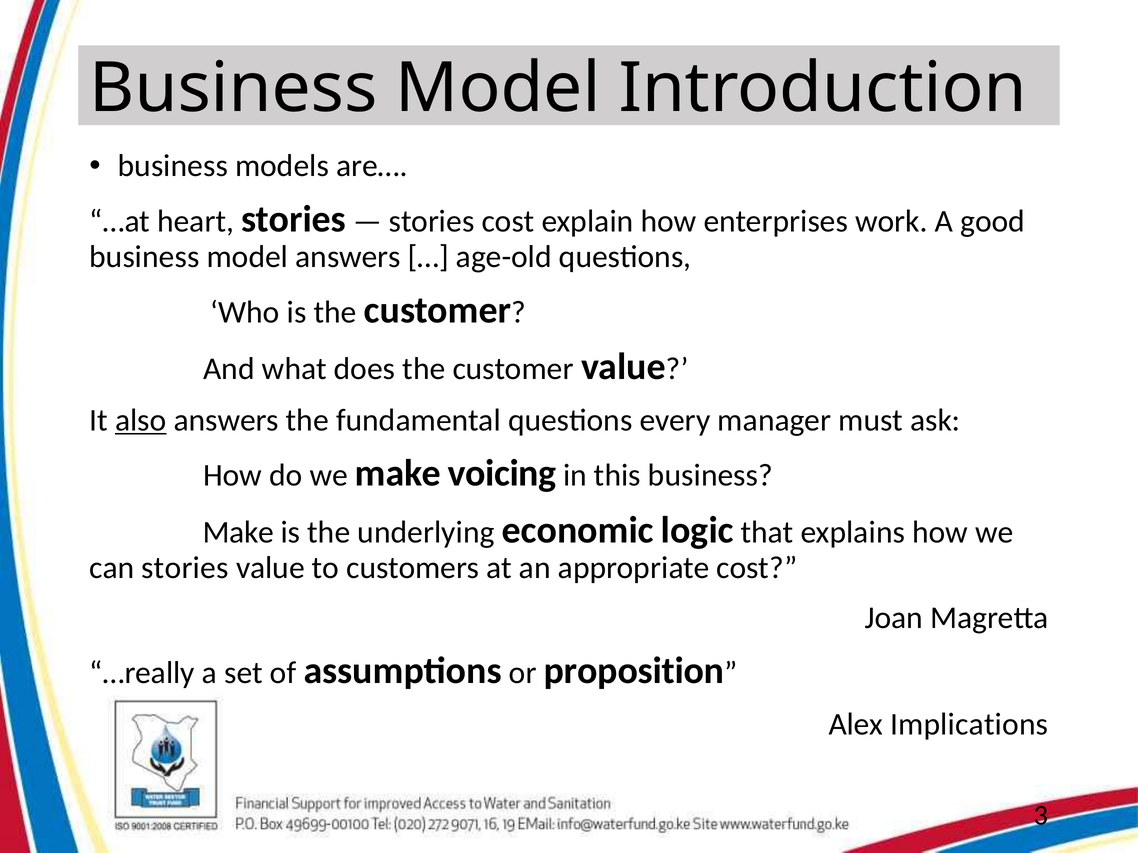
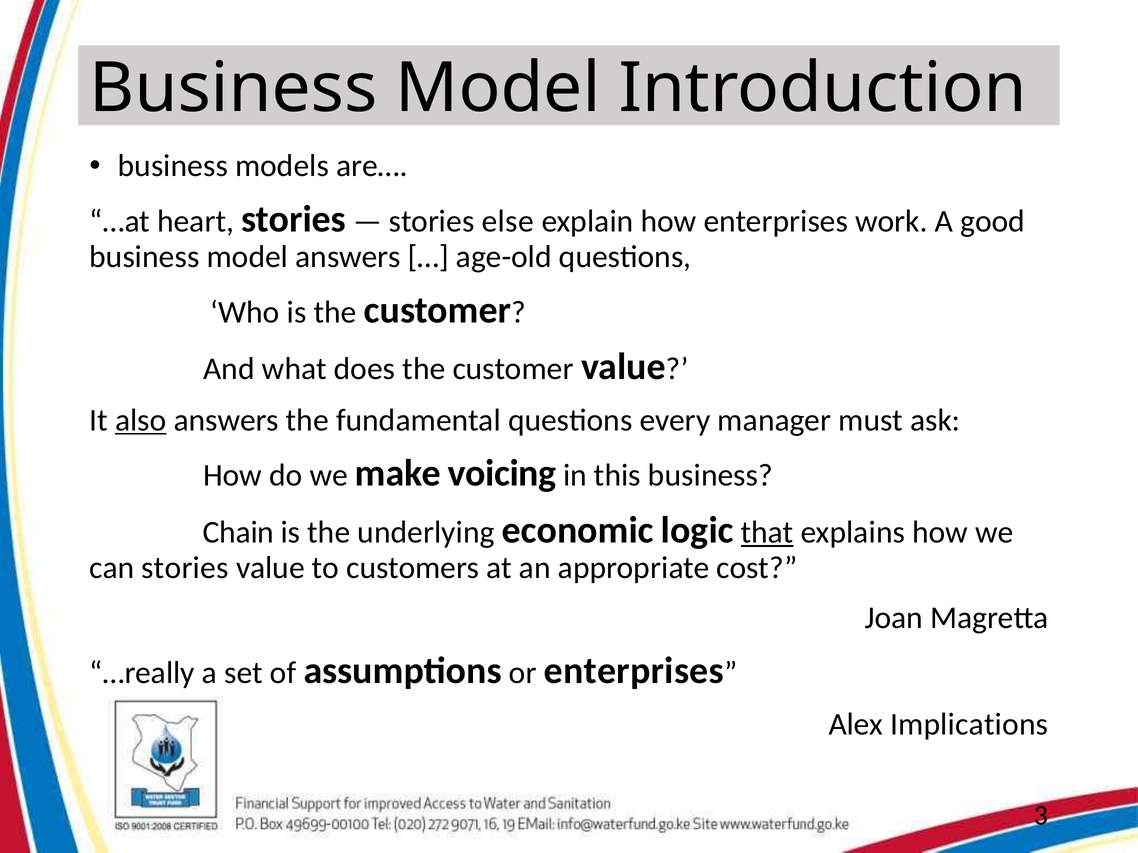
stories cost: cost -> else
Make at (238, 533): Make -> Chain
that underline: none -> present
or proposition: proposition -> enterprises
